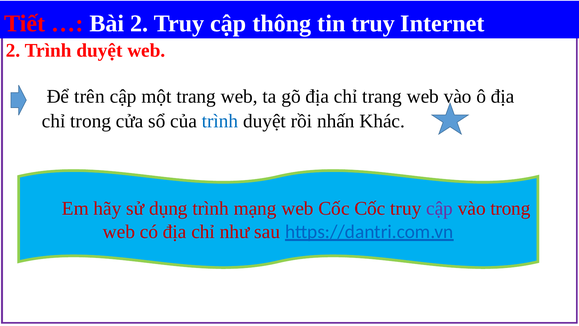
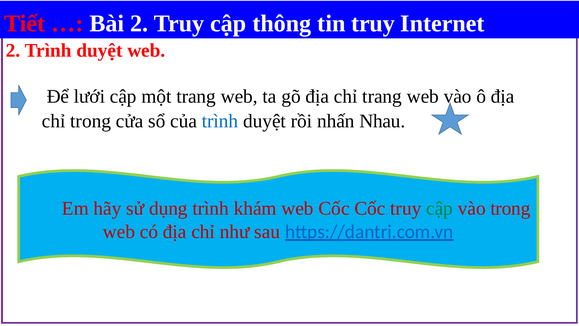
trên: trên -> lưới
Khác: Khác -> Nhau
mạng: mạng -> khám
cập at (440, 208) colour: purple -> green
